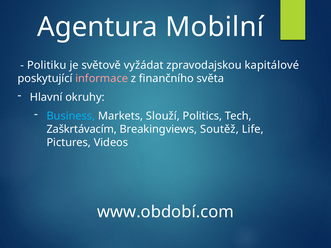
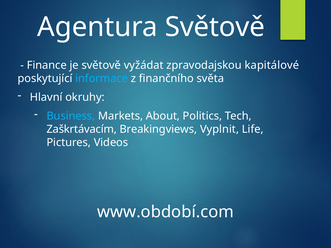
Agentura Mobilní: Mobilní -> Světově
Politiku: Politiku -> Finance
informace colour: pink -> light blue
Slouží: Slouží -> About
Soutěž: Soutěž -> Vyplnit
